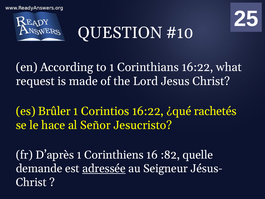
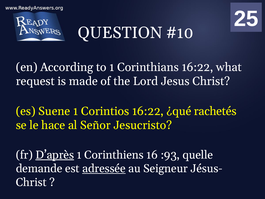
Brûler: Brûler -> Suene
D’après underline: none -> present
:82: :82 -> :93
